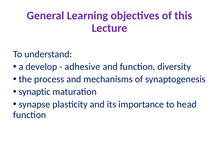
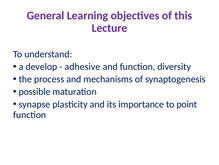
synaptic: synaptic -> possible
head: head -> point
